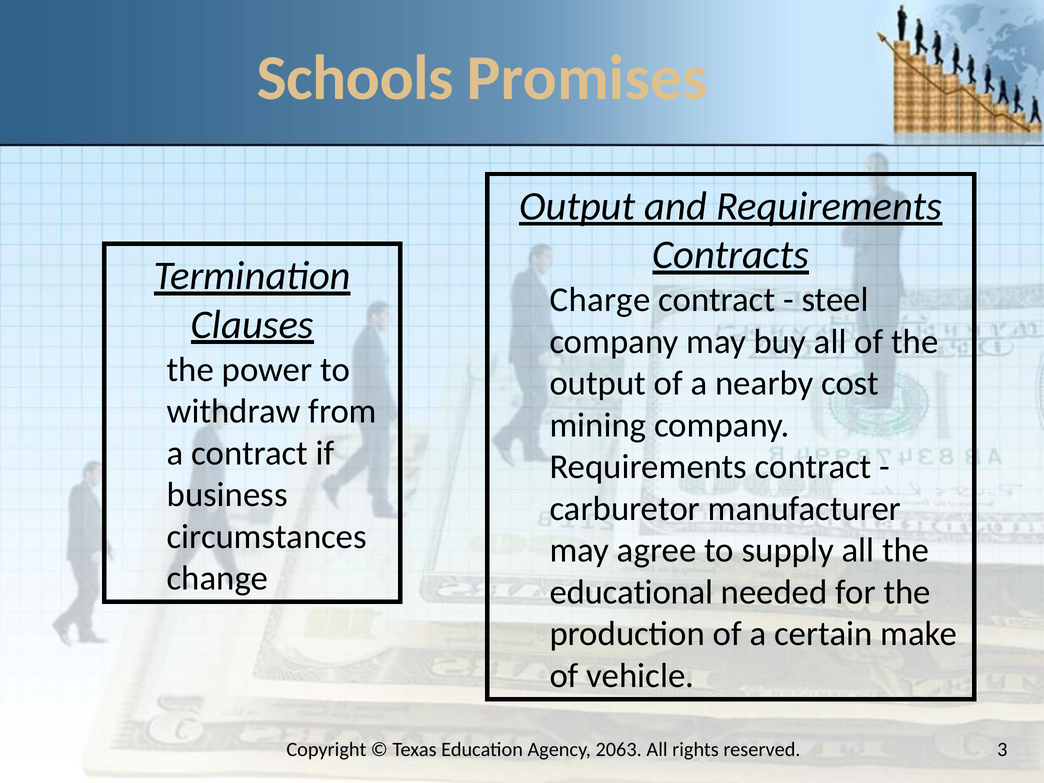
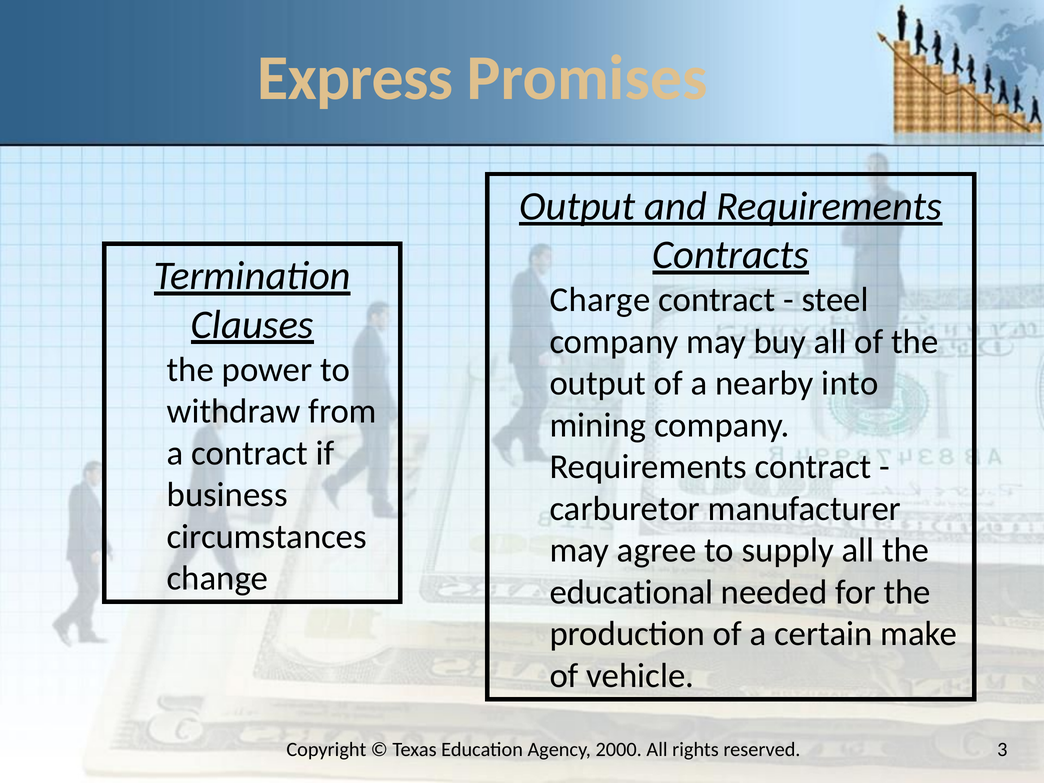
Schools: Schools -> Express
cost: cost -> into
2063: 2063 -> 2000
